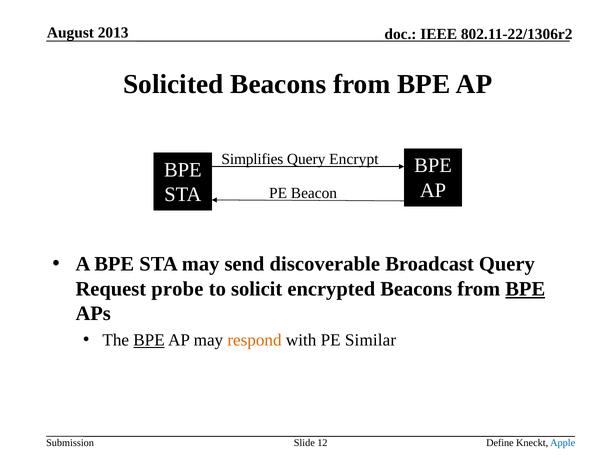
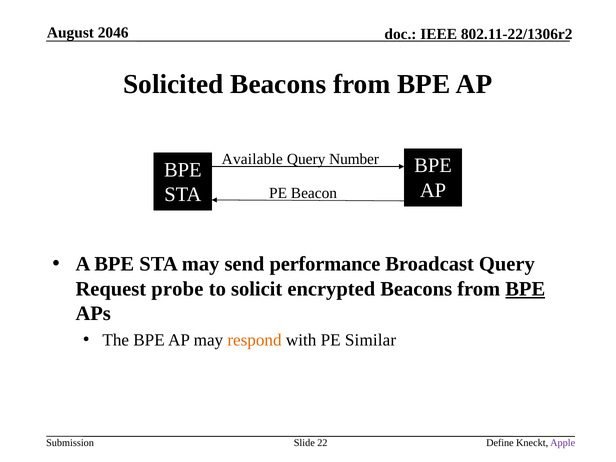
2013: 2013 -> 2046
Simplifies: Simplifies -> Available
Encrypt: Encrypt -> Number
discoverable: discoverable -> performance
BPE at (149, 340) underline: present -> none
12: 12 -> 22
Apple colour: blue -> purple
